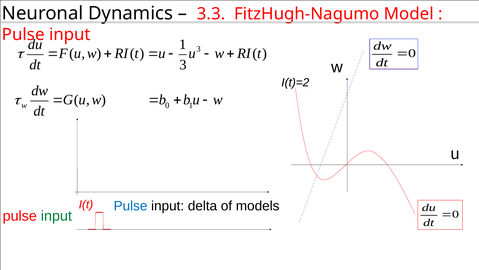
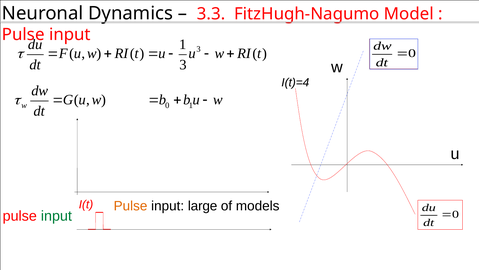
I(t)=2: I(t)=2 -> I(t)=4
Pulse at (131, 205) colour: blue -> orange
delta: delta -> large
